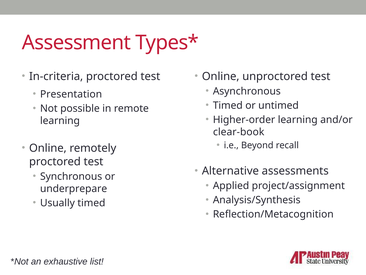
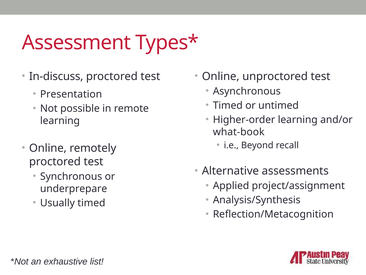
In-criteria: In-criteria -> In-discuss
clear-book: clear-book -> what-book
